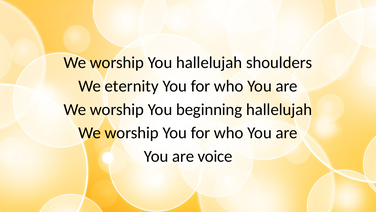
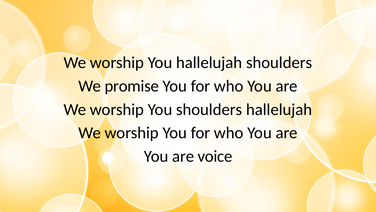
eternity: eternity -> promise
You beginning: beginning -> shoulders
